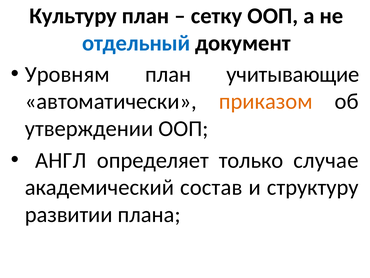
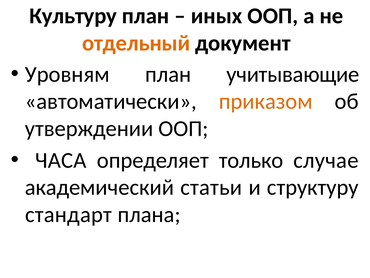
сетку: сетку -> иных
отдельный colour: blue -> orange
АНГЛ: АНГЛ -> ЧАСА
состав: состав -> статьи
развитии: развитии -> стандарт
